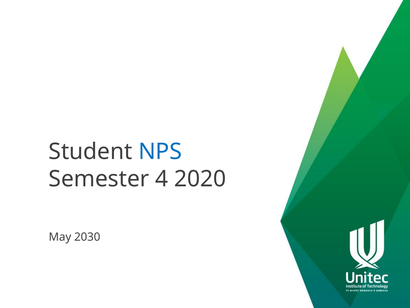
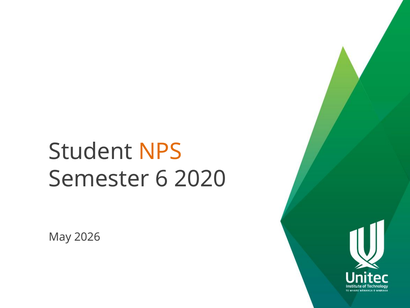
NPS colour: blue -> orange
4: 4 -> 6
2030: 2030 -> 2026
